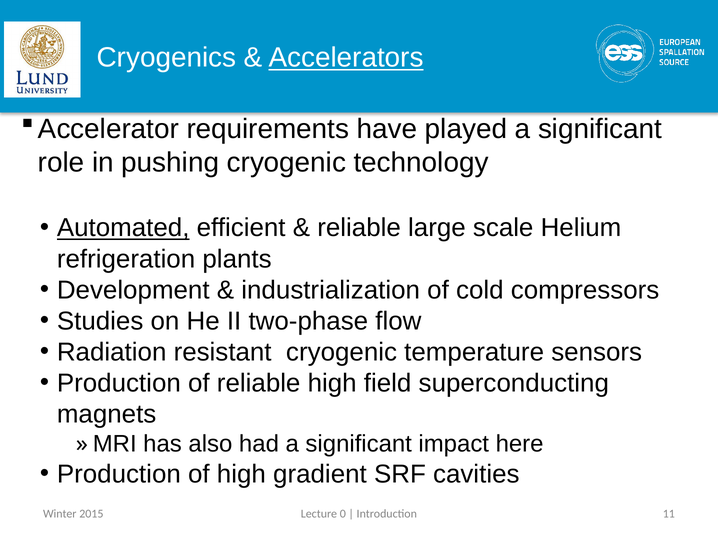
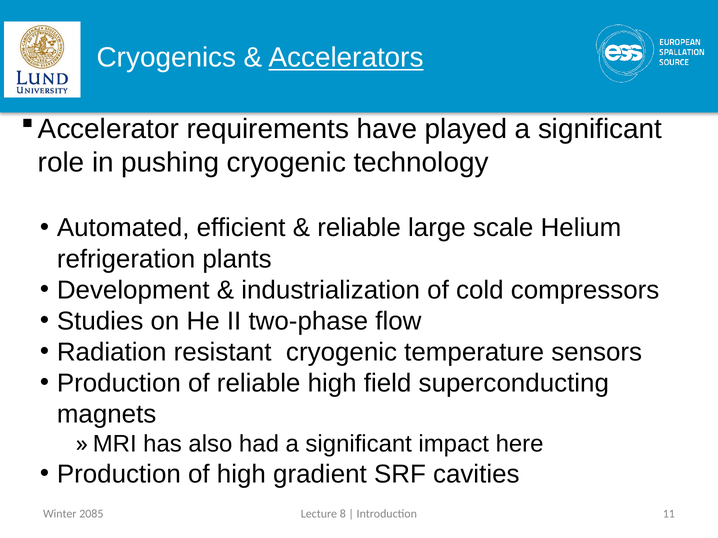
Automated underline: present -> none
2015: 2015 -> 2085
0: 0 -> 8
